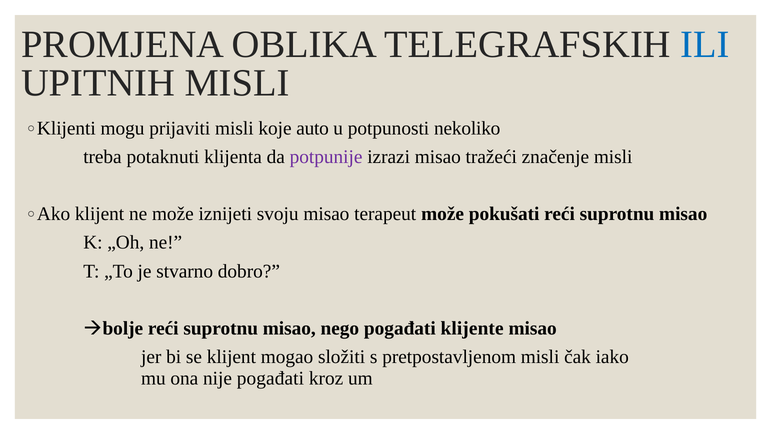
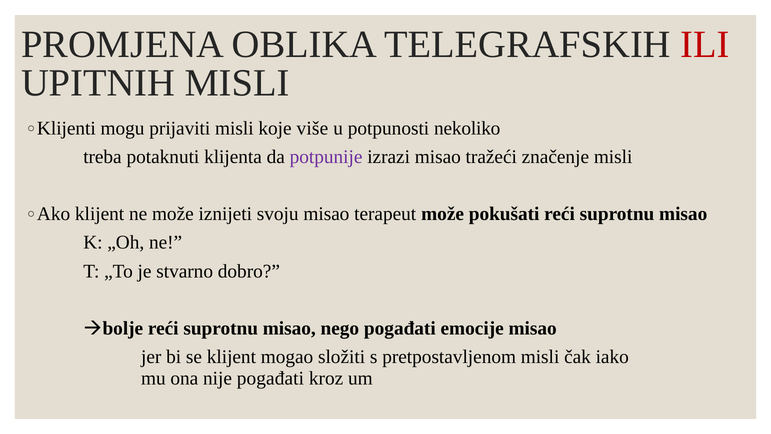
ILI colour: blue -> red
auto: auto -> više
klijente: klijente -> emocije
